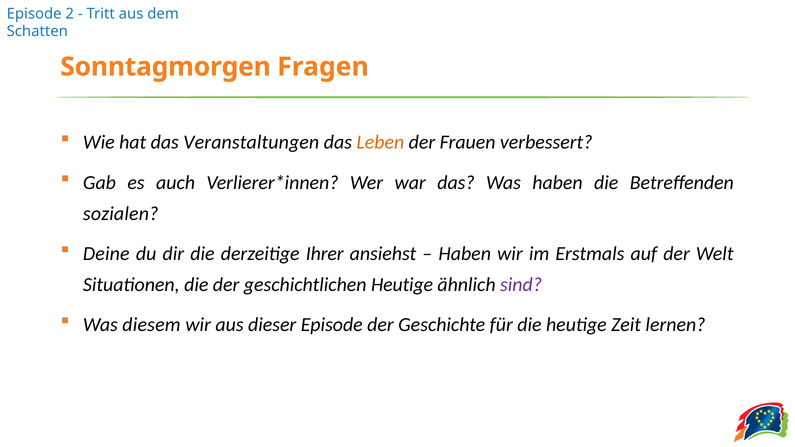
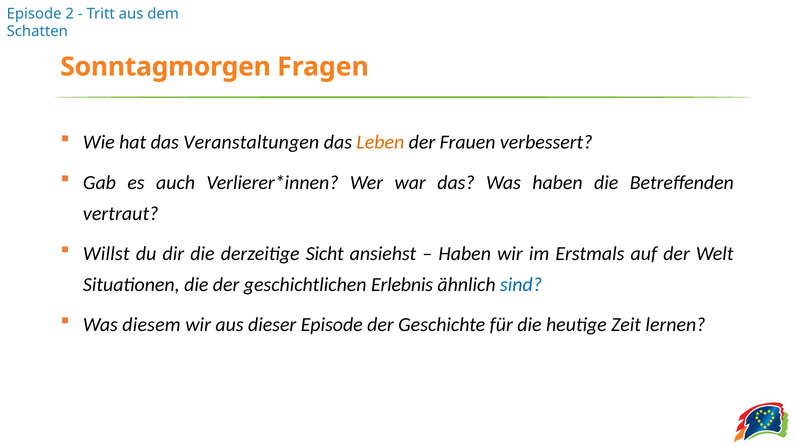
sozialen: sozialen -> vertraut
Deine: Deine -> Willst
Ihrer: Ihrer -> Sicht
geschichtlichen Heutige: Heutige -> Erlebnis
sind colour: purple -> blue
